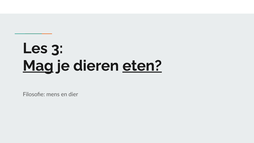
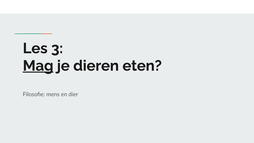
eten underline: present -> none
